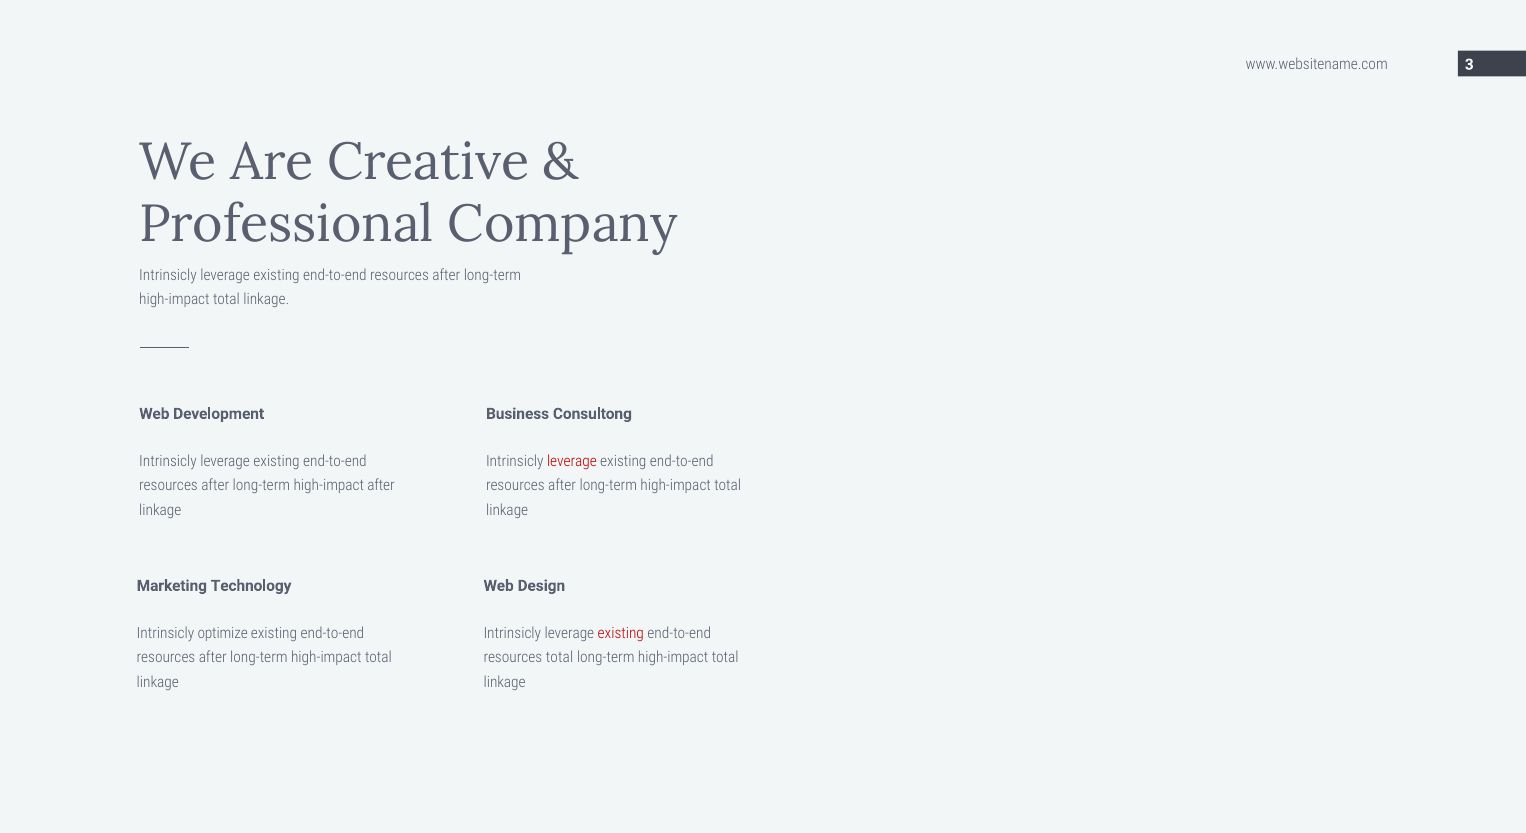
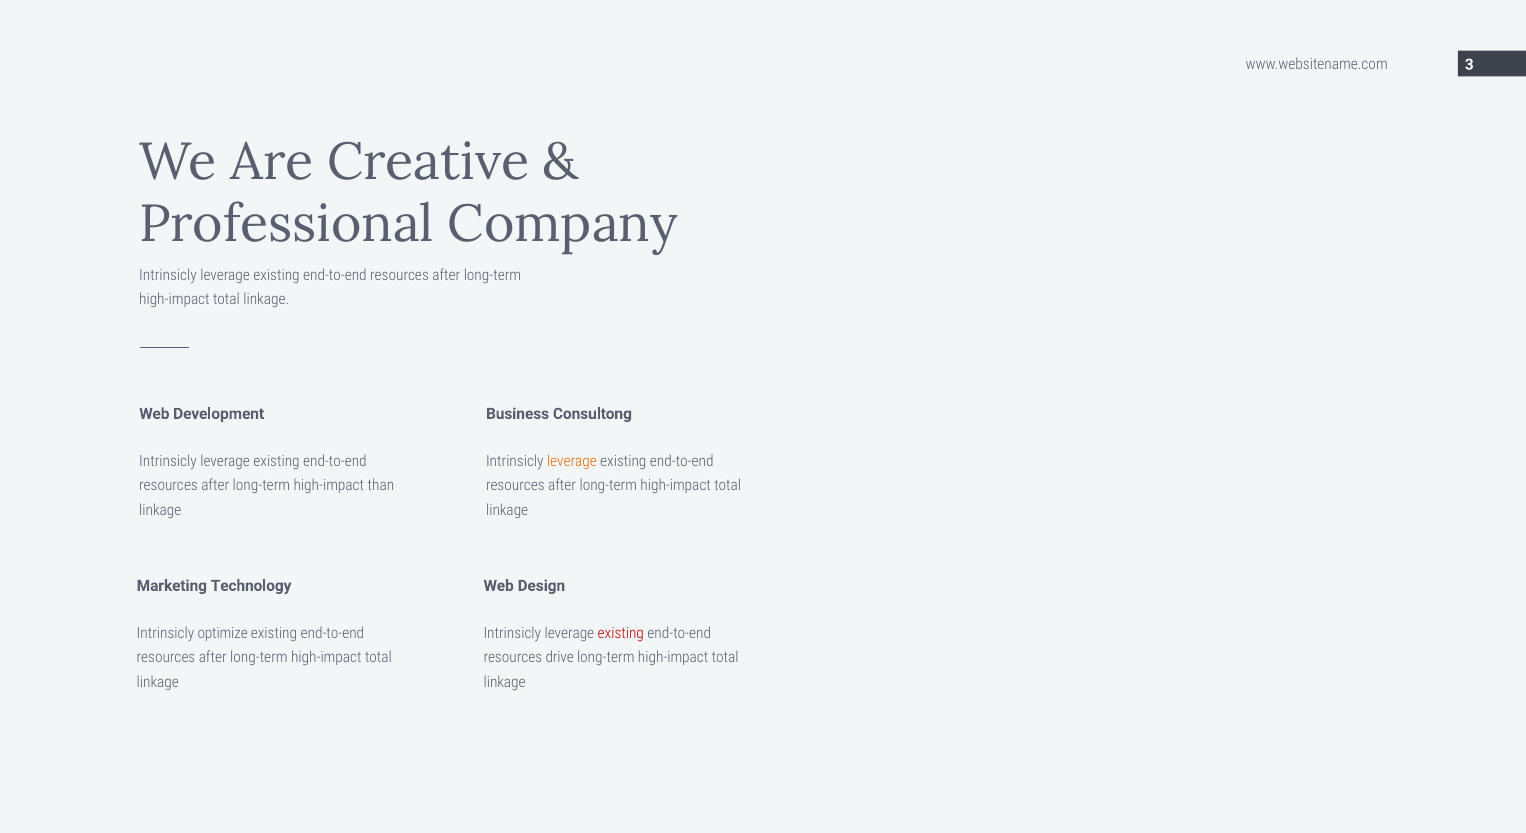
leverage at (572, 462) colour: red -> orange
high-impact after: after -> than
resources total: total -> drive
